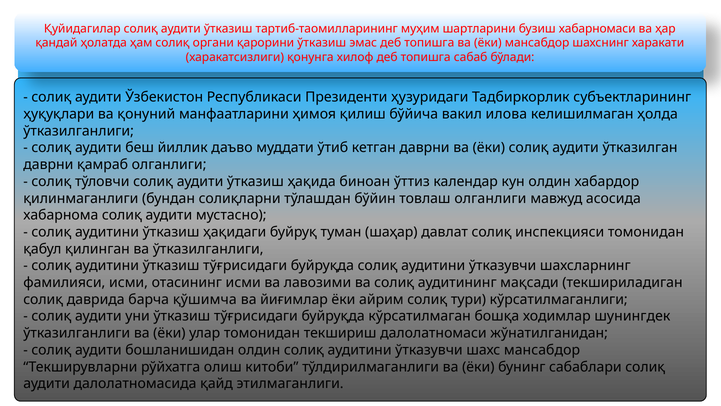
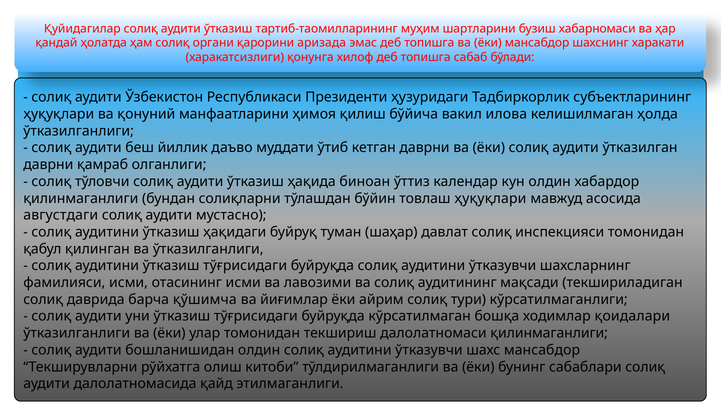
қарорини ўтказиш: ўтказиш -> аризада
товлаш олганлиги: олганлиги -> ҳуқуқлари
хабарнома: хабарнома -> августдаги
шунингдек: шунингдек -> қоидалари
далолатномаси жўнатилганидан: жўнатилганидан -> қилинмаганлиги
